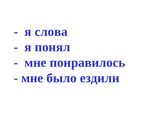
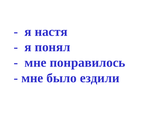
слова: слова -> настя
